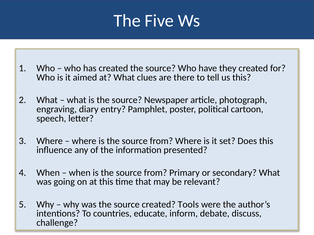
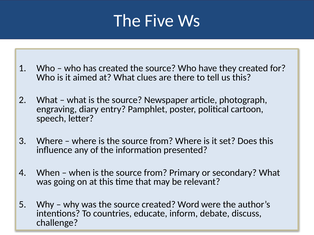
Tools: Tools -> Word
